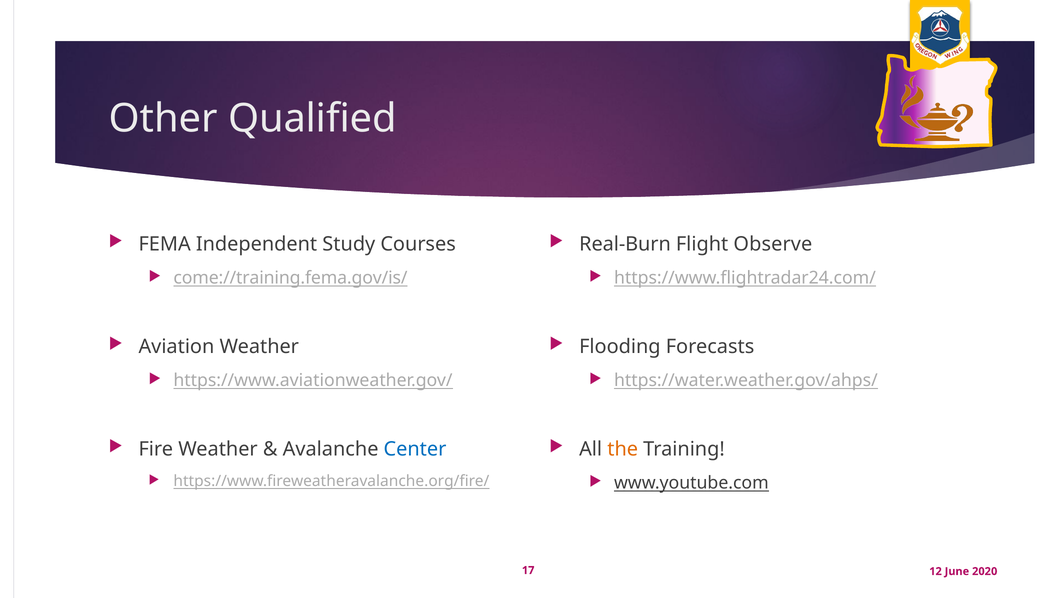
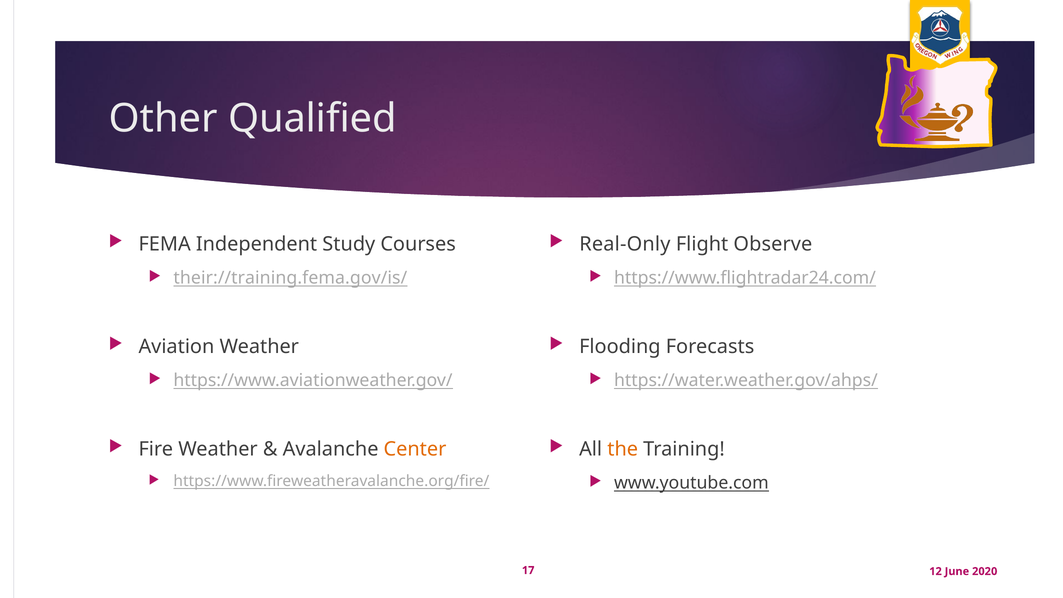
Real-Burn: Real-Burn -> Real-Only
come://training.fema.gov/is/: come://training.fema.gov/is/ -> their://training.fema.gov/is/
Center colour: blue -> orange
